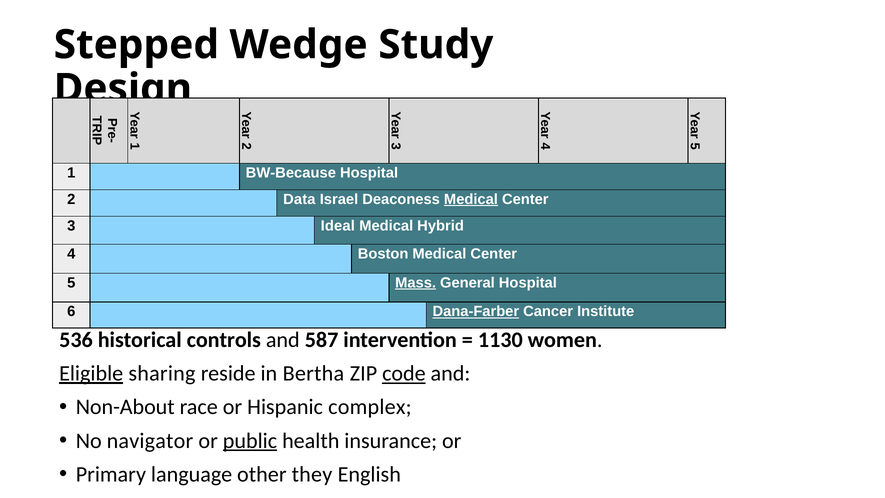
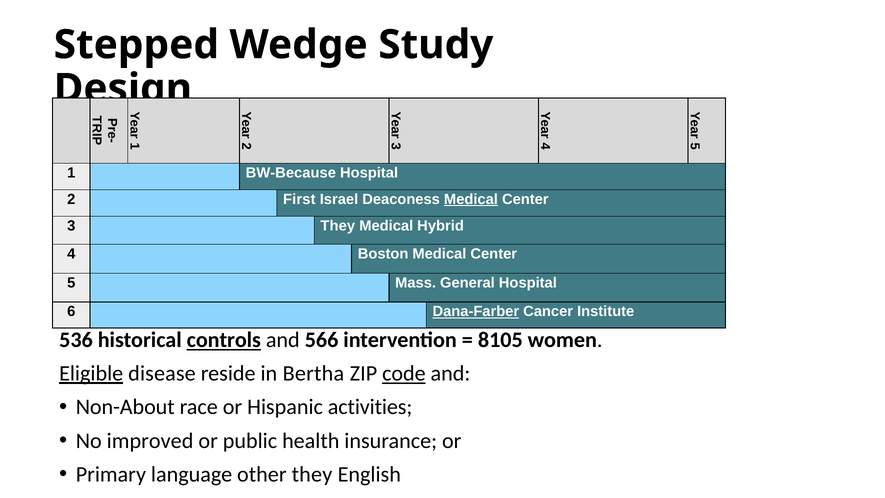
Data: Data -> First
3 Ideal: Ideal -> They
Mass underline: present -> none
controls underline: none -> present
587: 587 -> 566
1130: 1130 -> 8105
sharing: sharing -> disease
complex: complex -> activities
navigator: navigator -> improved
public underline: present -> none
